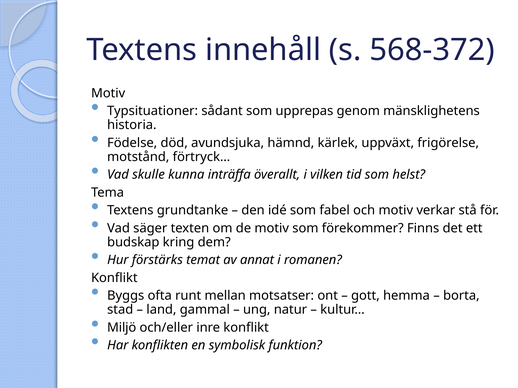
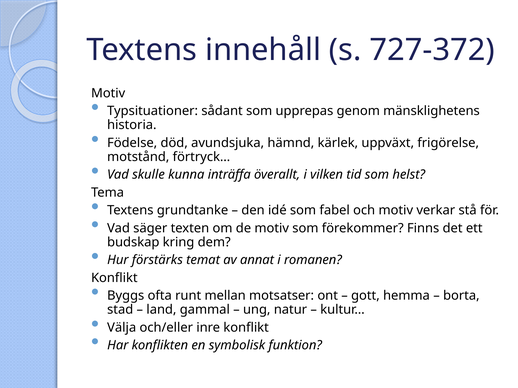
568-372: 568-372 -> 727-372
Miljö: Miljö -> Välja
